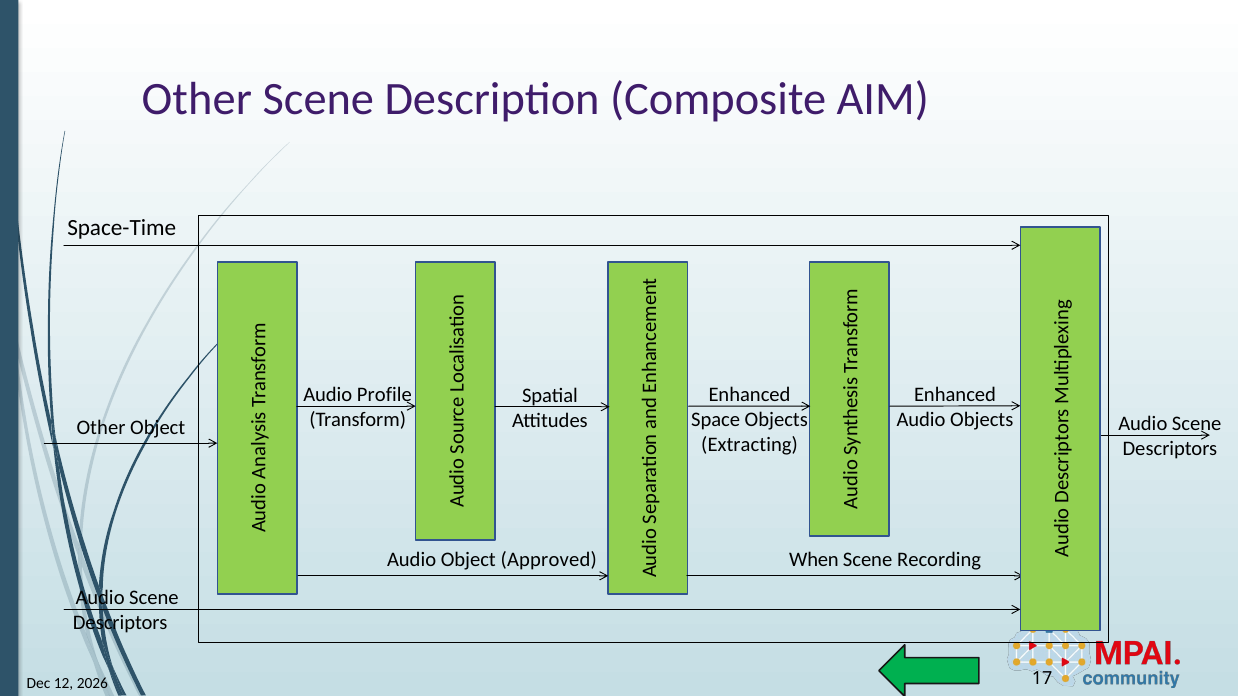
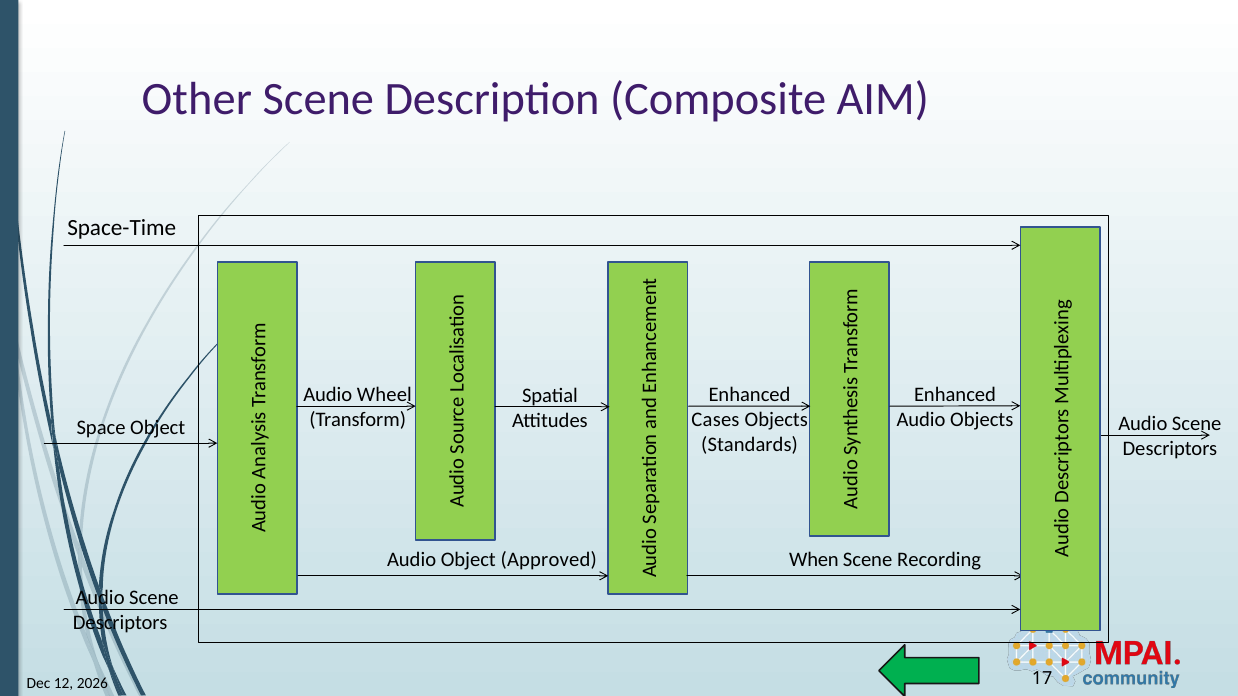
Profile: Profile -> Wheel
Space: Space -> Cases
Other at (101, 428): Other -> Space
Extracting: Extracting -> Standards
